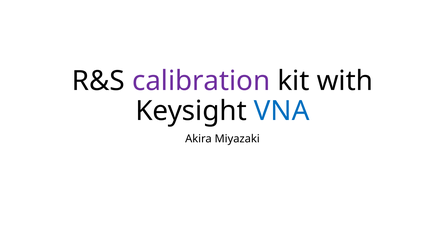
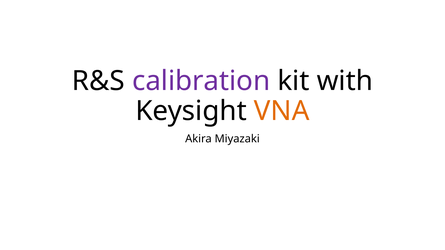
VNA colour: blue -> orange
